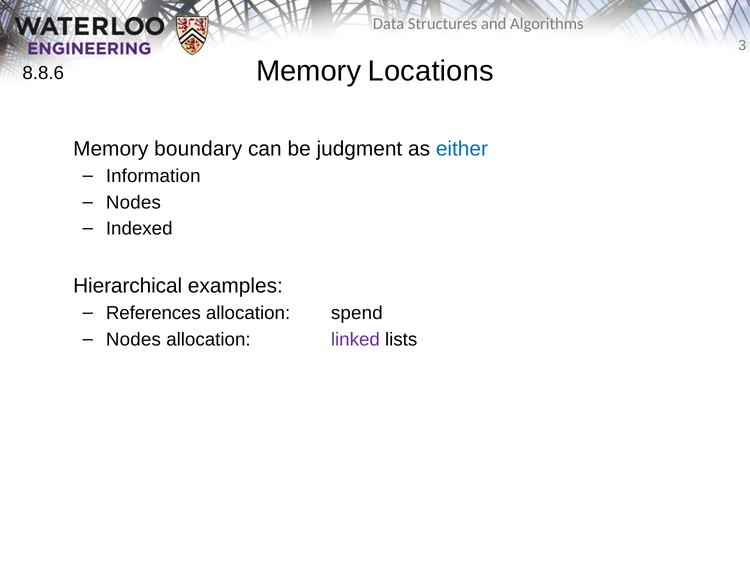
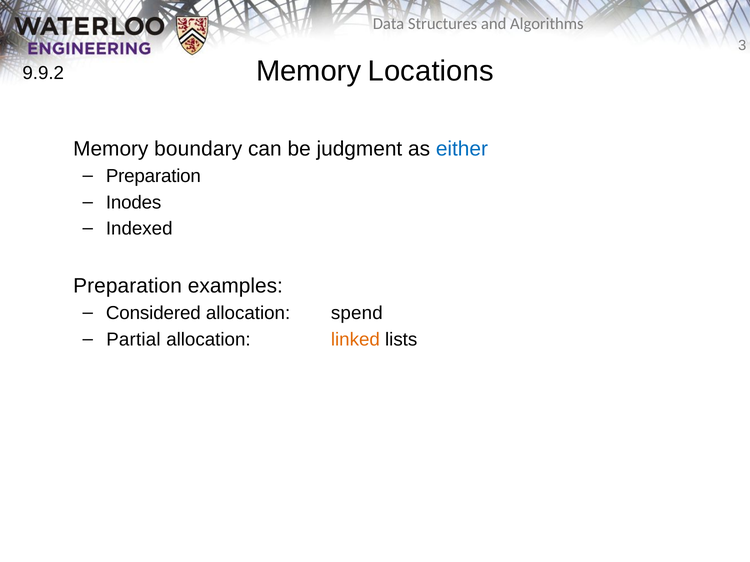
8.8.6: 8.8.6 -> 9.9.2
Information at (153, 176): Information -> Preparation
Nodes at (133, 203): Nodes -> Inodes
Hierarchical at (128, 286): Hierarchical -> Preparation
References: References -> Considered
Nodes at (133, 340): Nodes -> Partial
linked colour: purple -> orange
